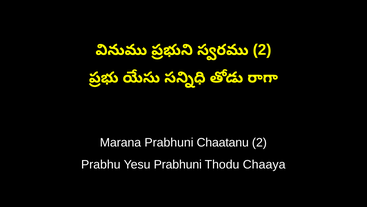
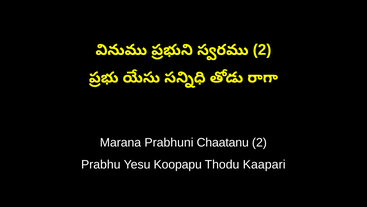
Yesu Prabhuni: Prabhuni -> Koopapu
Chaaya: Chaaya -> Kaapari
